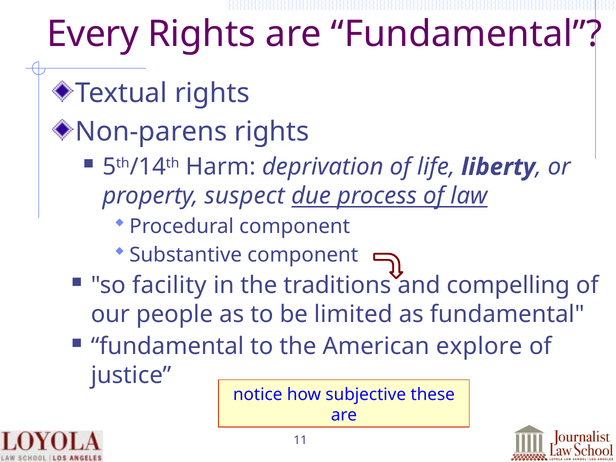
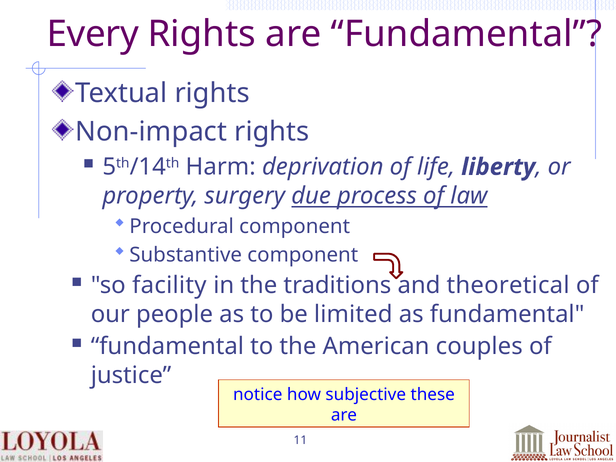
Non-parens: Non-parens -> Non-impact
suspect: suspect -> surgery
compelling: compelling -> theoretical
explore: explore -> couples
